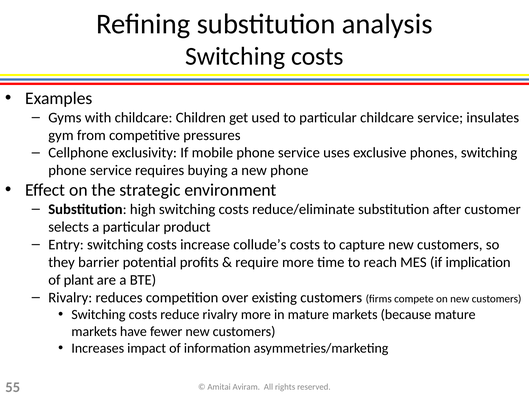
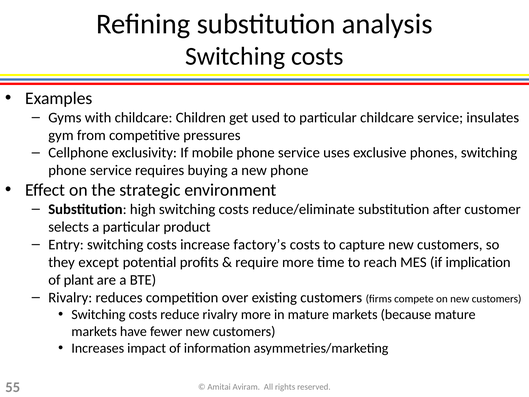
collude’s: collude’s -> factory’s
barrier: barrier -> except
